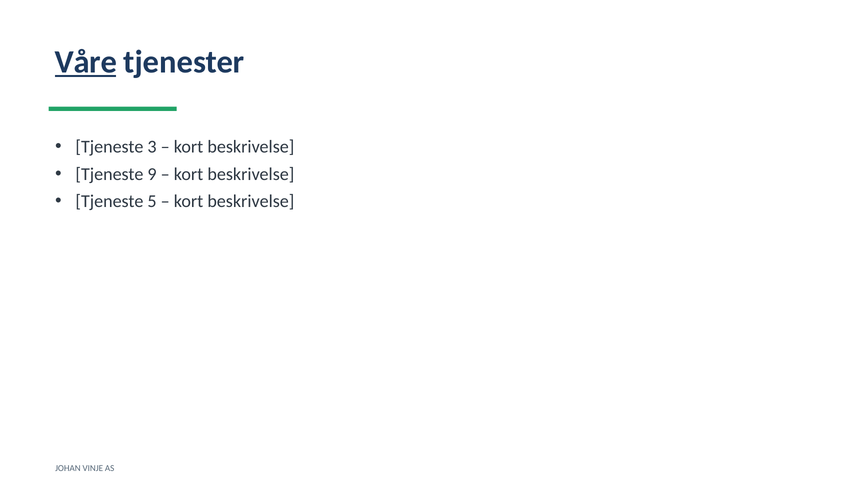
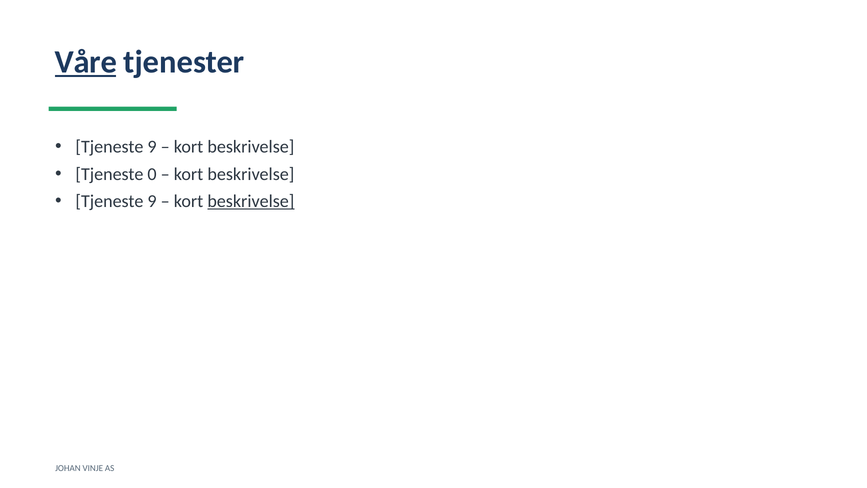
3 at (152, 147): 3 -> 9
9: 9 -> 0
5 at (152, 201): 5 -> 9
beskrivelse at (251, 201) underline: none -> present
